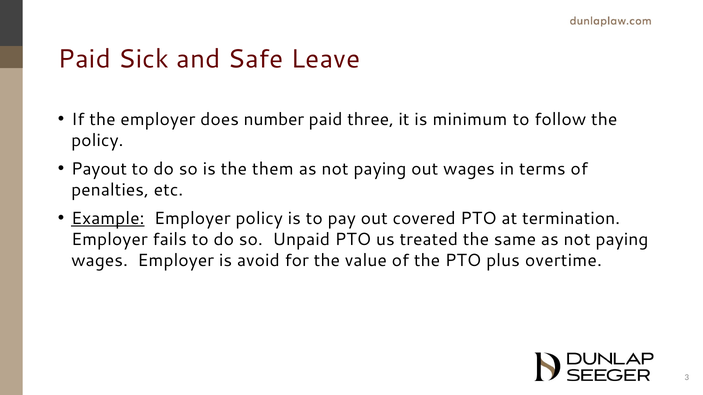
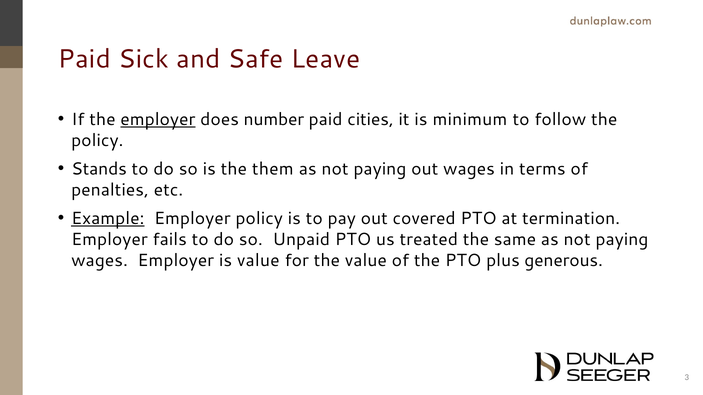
employer at (158, 120) underline: none -> present
three: three -> cities
Payout: Payout -> Stands
is avoid: avoid -> value
overtime: overtime -> generous
